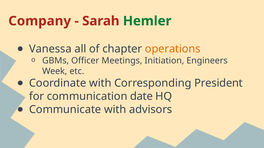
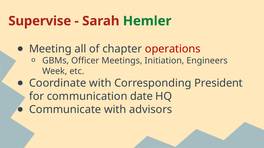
Company: Company -> Supervise
Vanessa: Vanessa -> Meeting
operations colour: orange -> red
